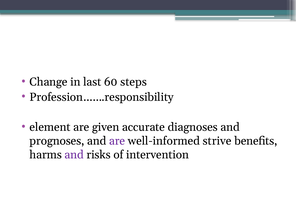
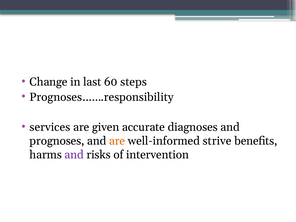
Profession…….responsibility: Profession…….responsibility -> Prognoses…….responsibility
element: element -> services
are at (117, 141) colour: purple -> orange
